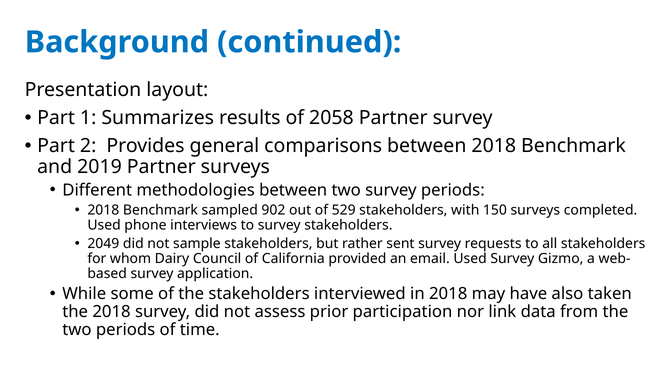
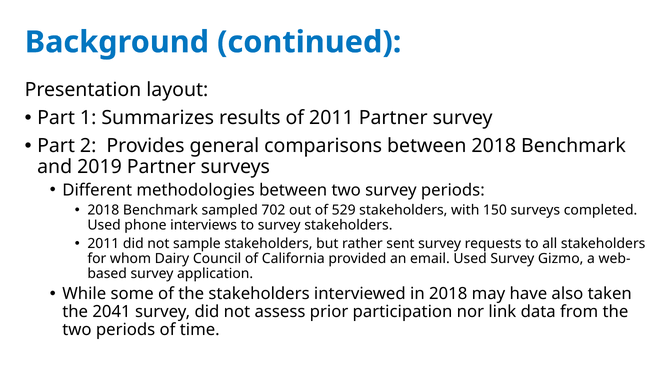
of 2058: 2058 -> 2011
902: 902 -> 702
2049 at (103, 244): 2049 -> 2011
the 2018: 2018 -> 2041
